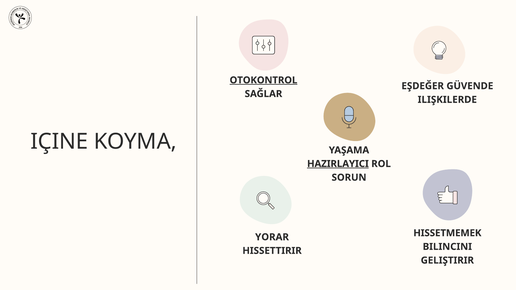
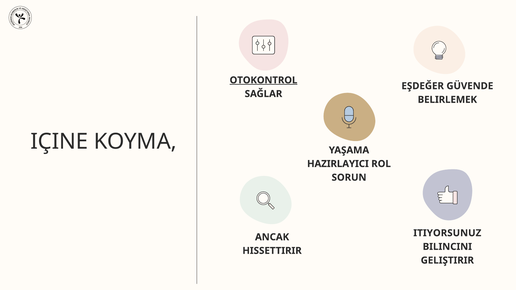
ILIŞKILERDE: ILIŞKILERDE -> BELIRLEMEK
HAZIRLAYICI underline: present -> none
HISSETMEMEK: HISSETMEMEK -> ITIYORSUNUZ
YORAR: YORAR -> ANCAK
